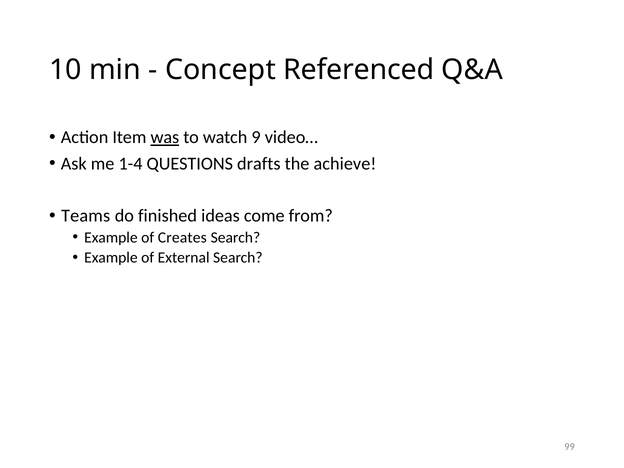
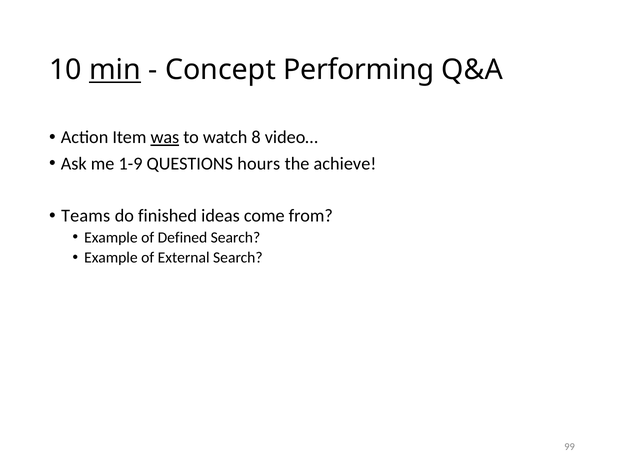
min underline: none -> present
Referenced: Referenced -> Performing
9: 9 -> 8
1-4: 1-4 -> 1-9
drafts: drafts -> hours
Creates: Creates -> Defined
